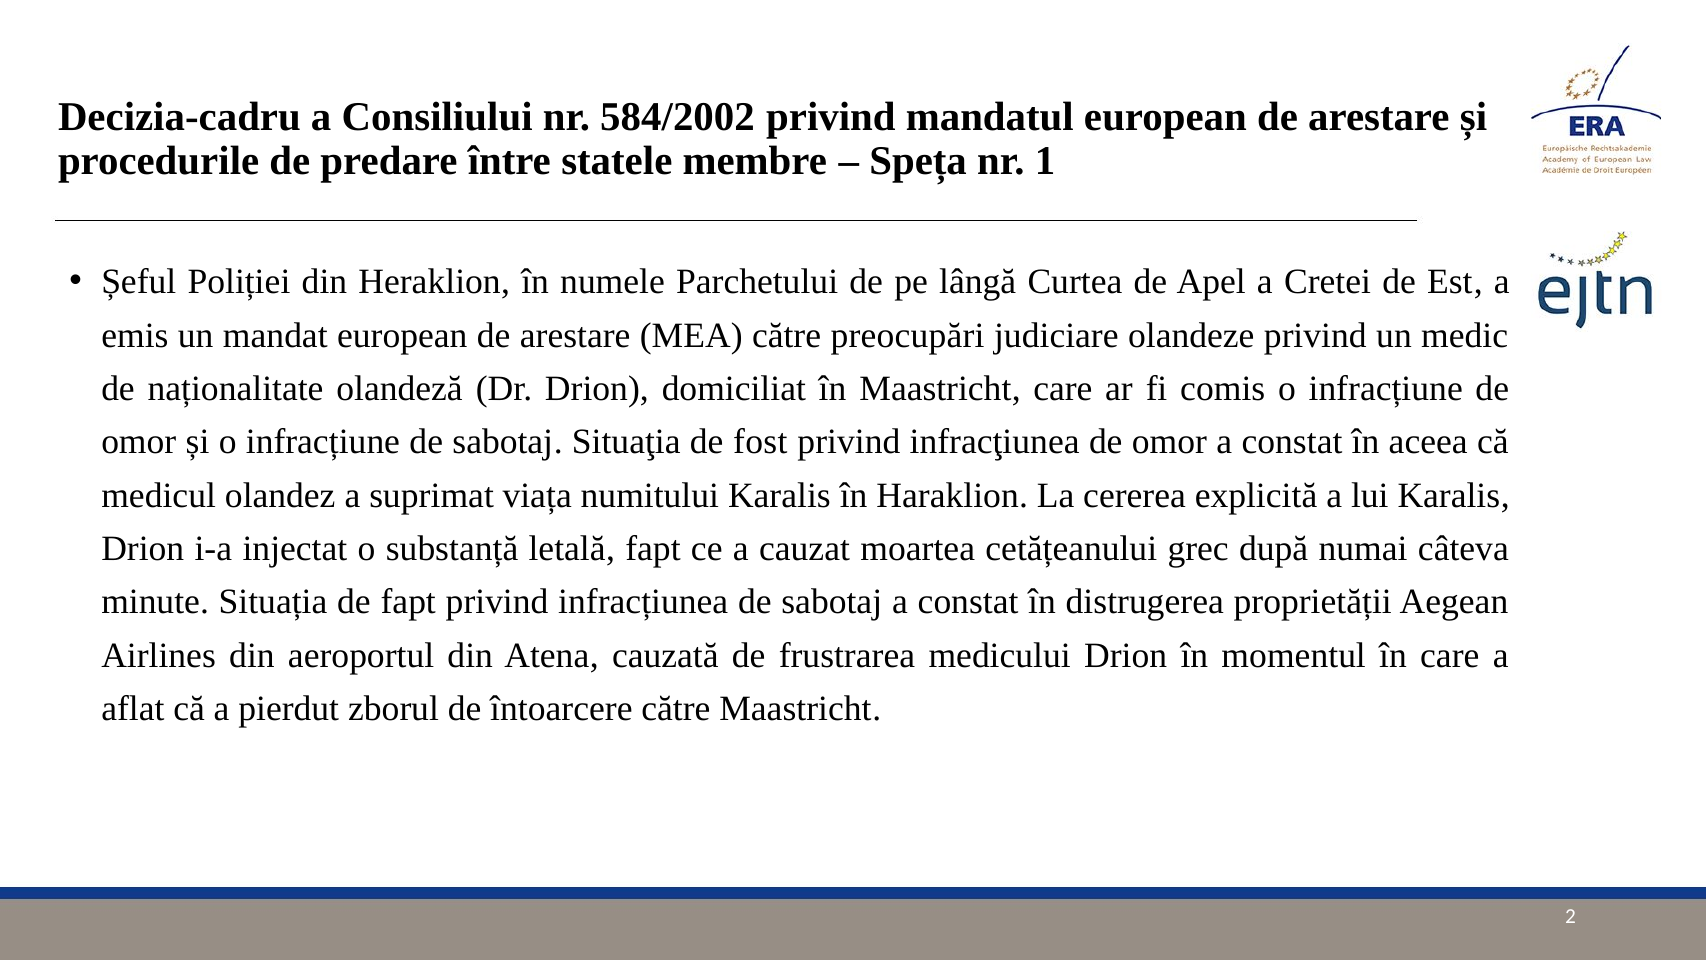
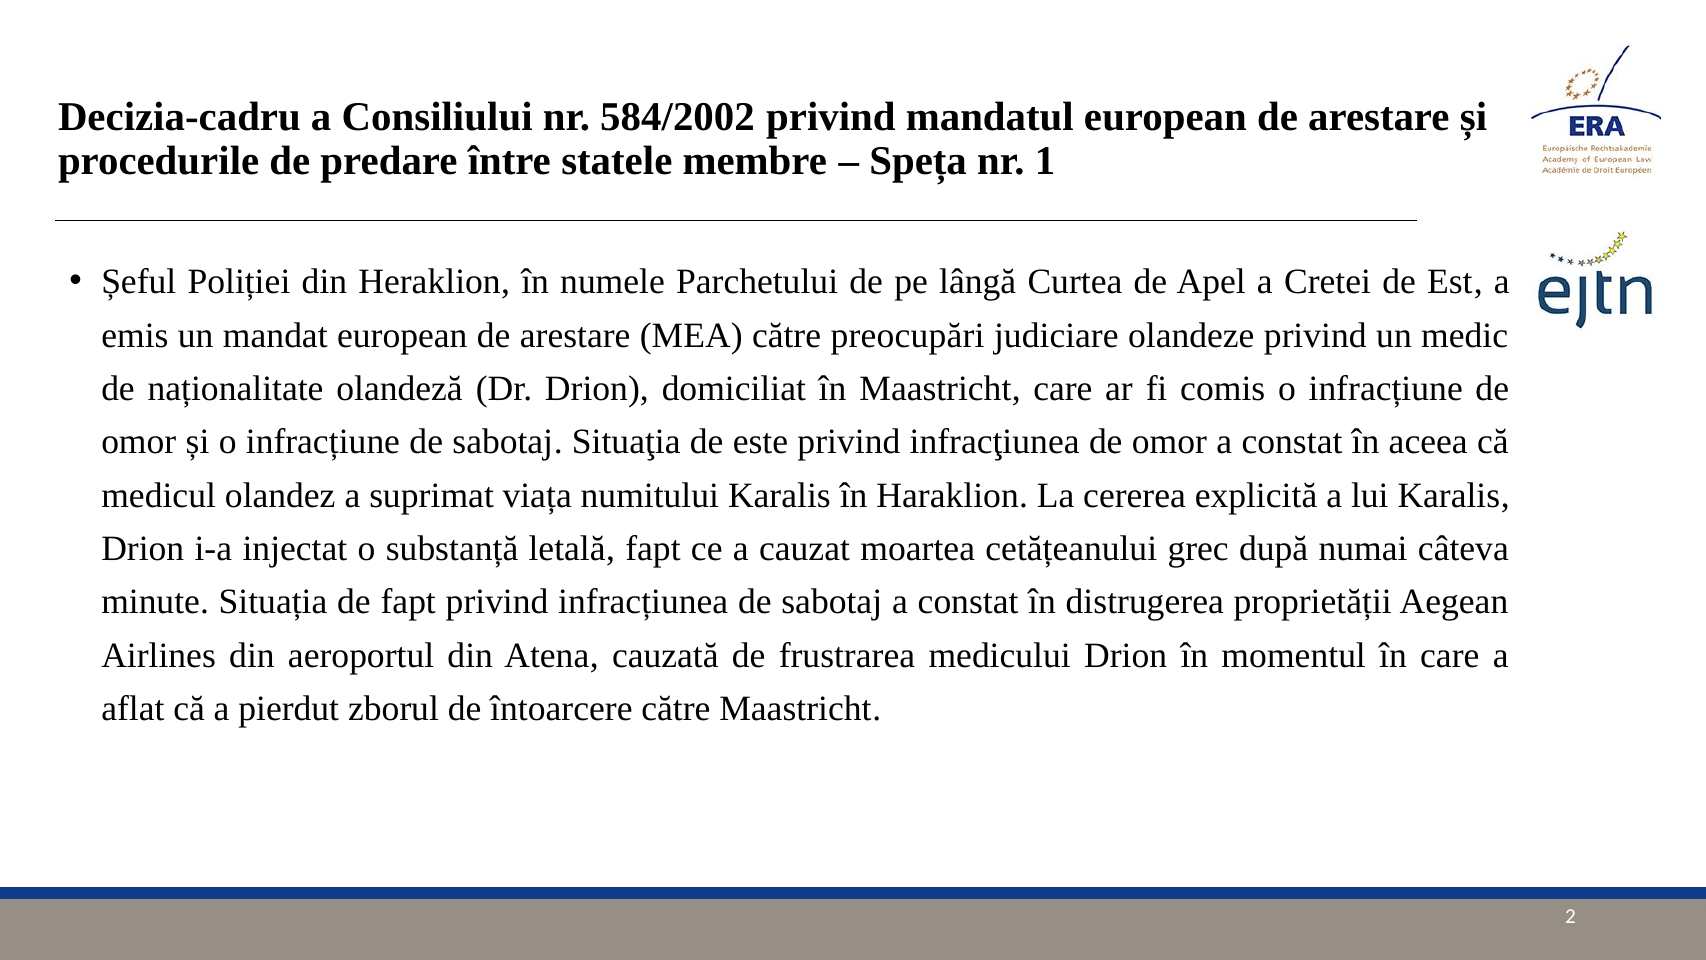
fost: fost -> este
